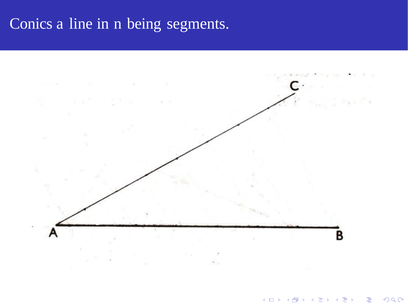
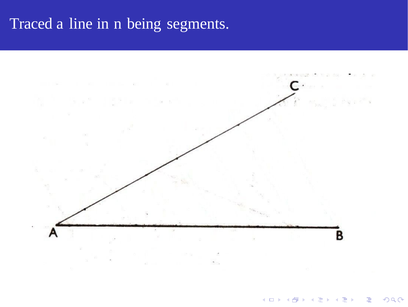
Conics: Conics -> Traced
